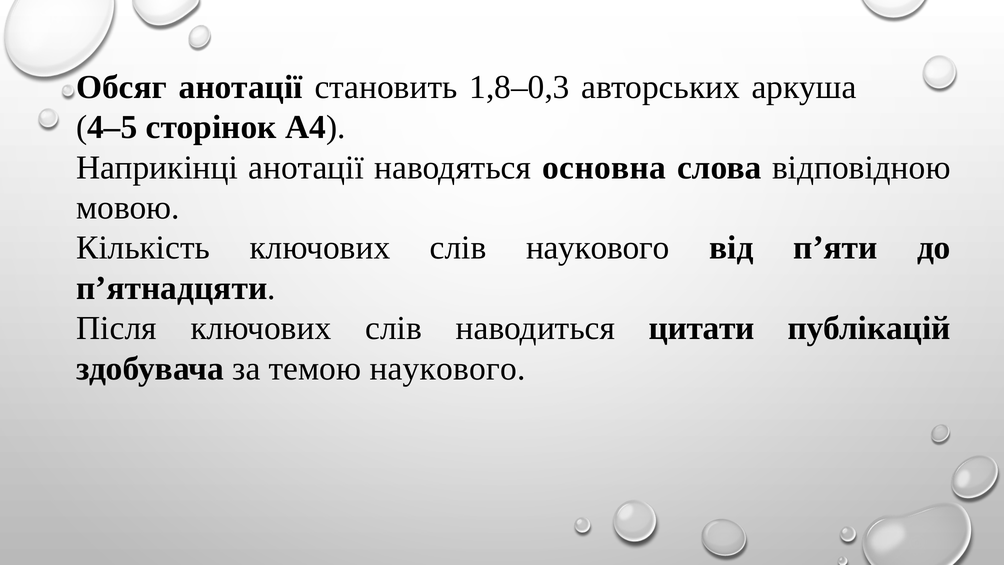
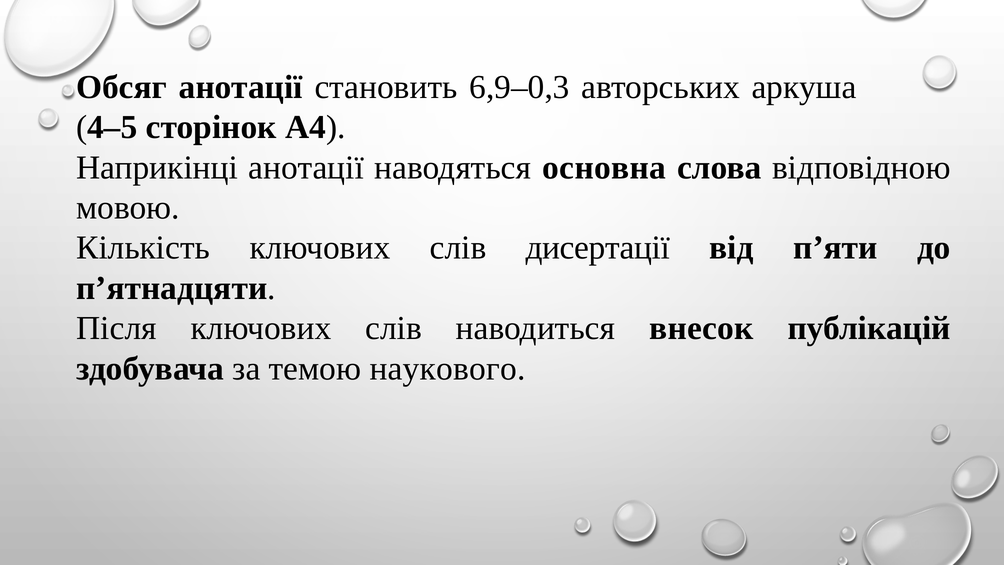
1,8–0,3: 1,8–0,3 -> 6,9–0,3
слів наукового: наукового -> дисертації
цитати: цитати -> внесок
